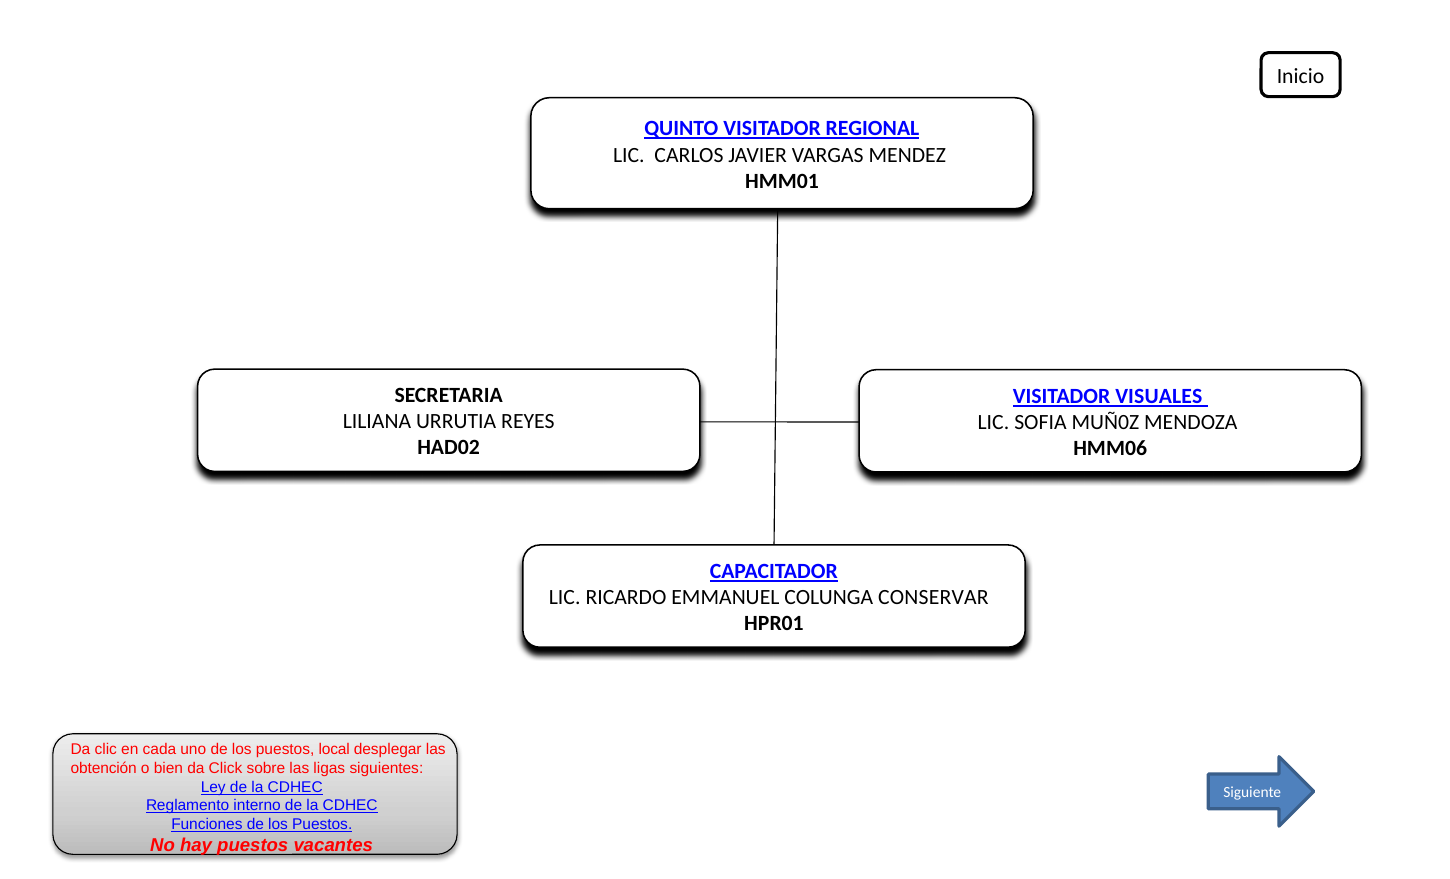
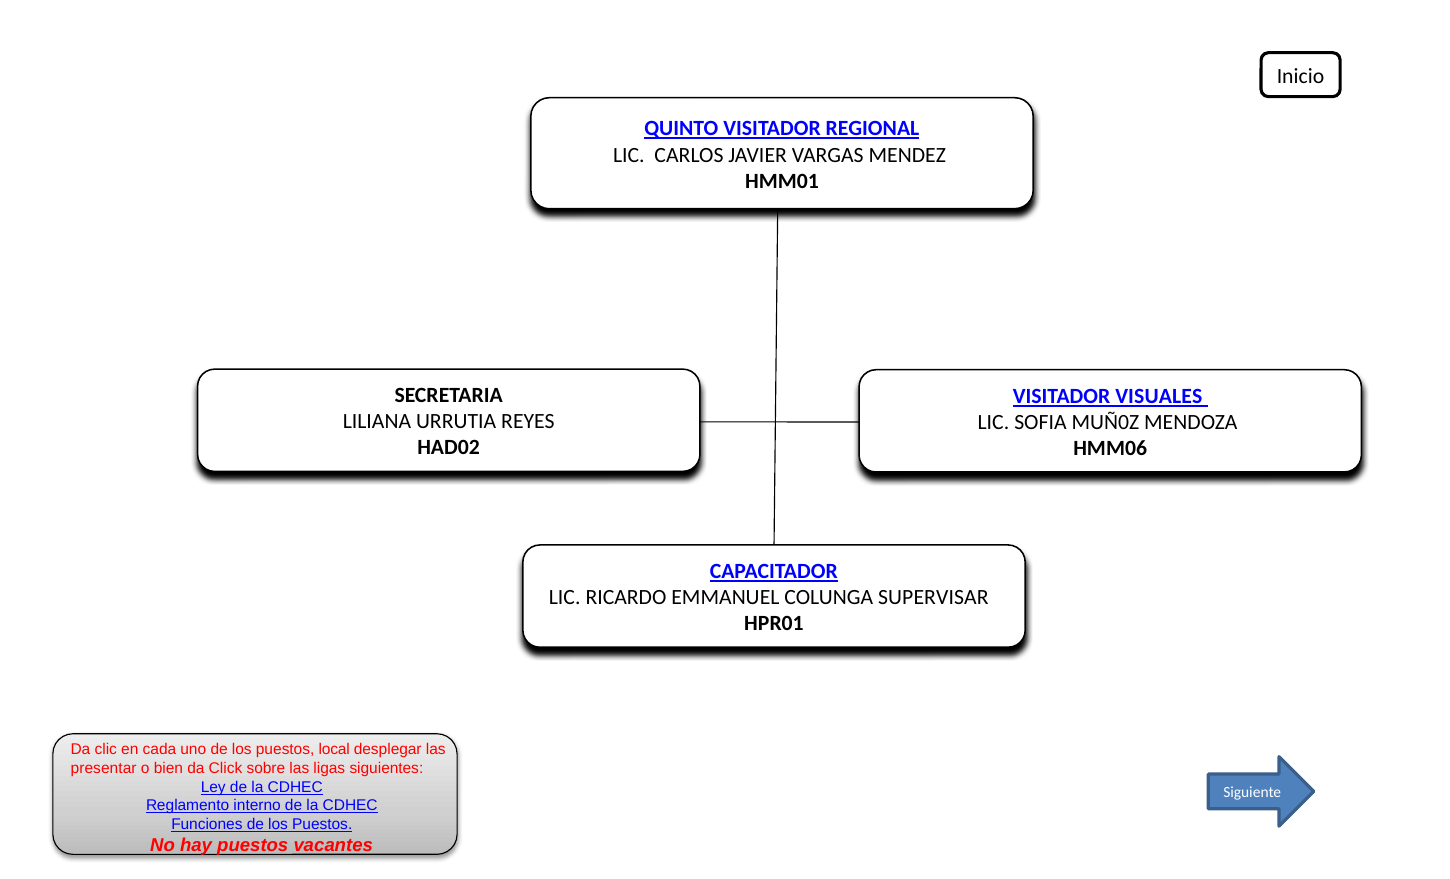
CONSERVAR: CONSERVAR -> SUPERVISAR
obtención: obtención -> presentar
